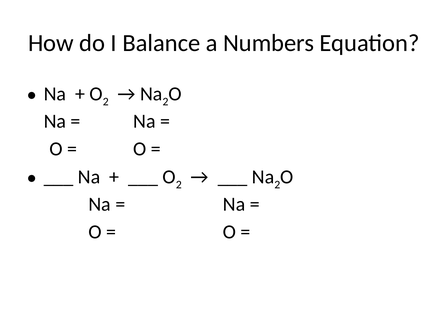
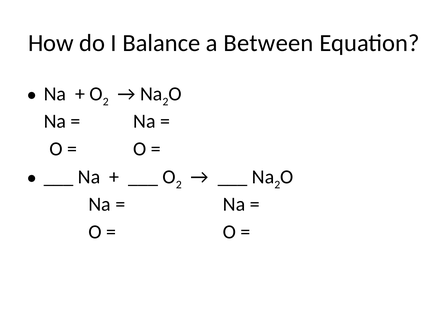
Numbers: Numbers -> Between
